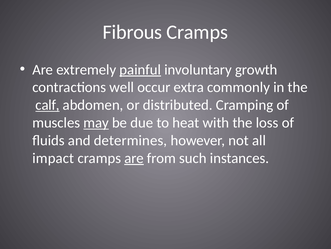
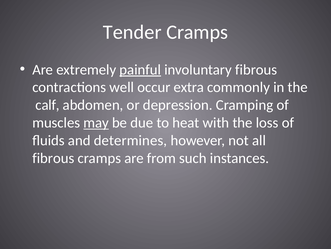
Fibrous: Fibrous -> Tender
involuntary growth: growth -> fibrous
calf underline: present -> none
distributed: distributed -> depression
impact at (53, 158): impact -> fibrous
are at (134, 158) underline: present -> none
